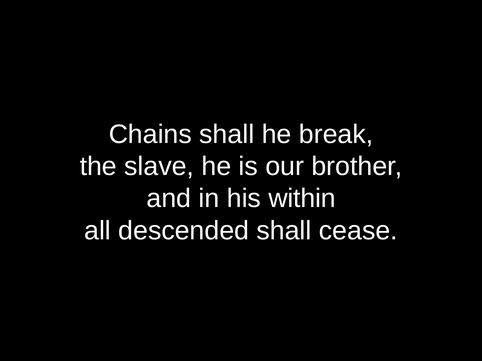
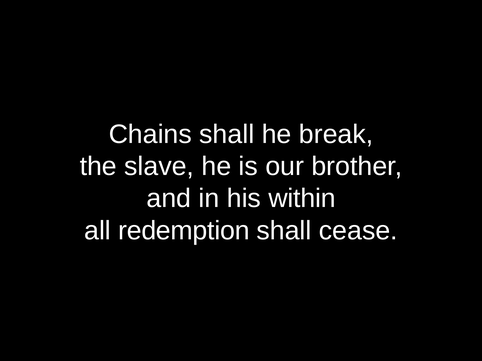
descended: descended -> redemption
